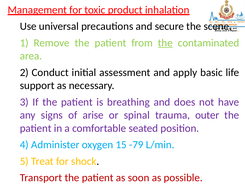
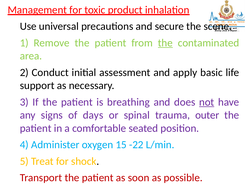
not underline: none -> present
arise: arise -> days
-79: -79 -> -22
